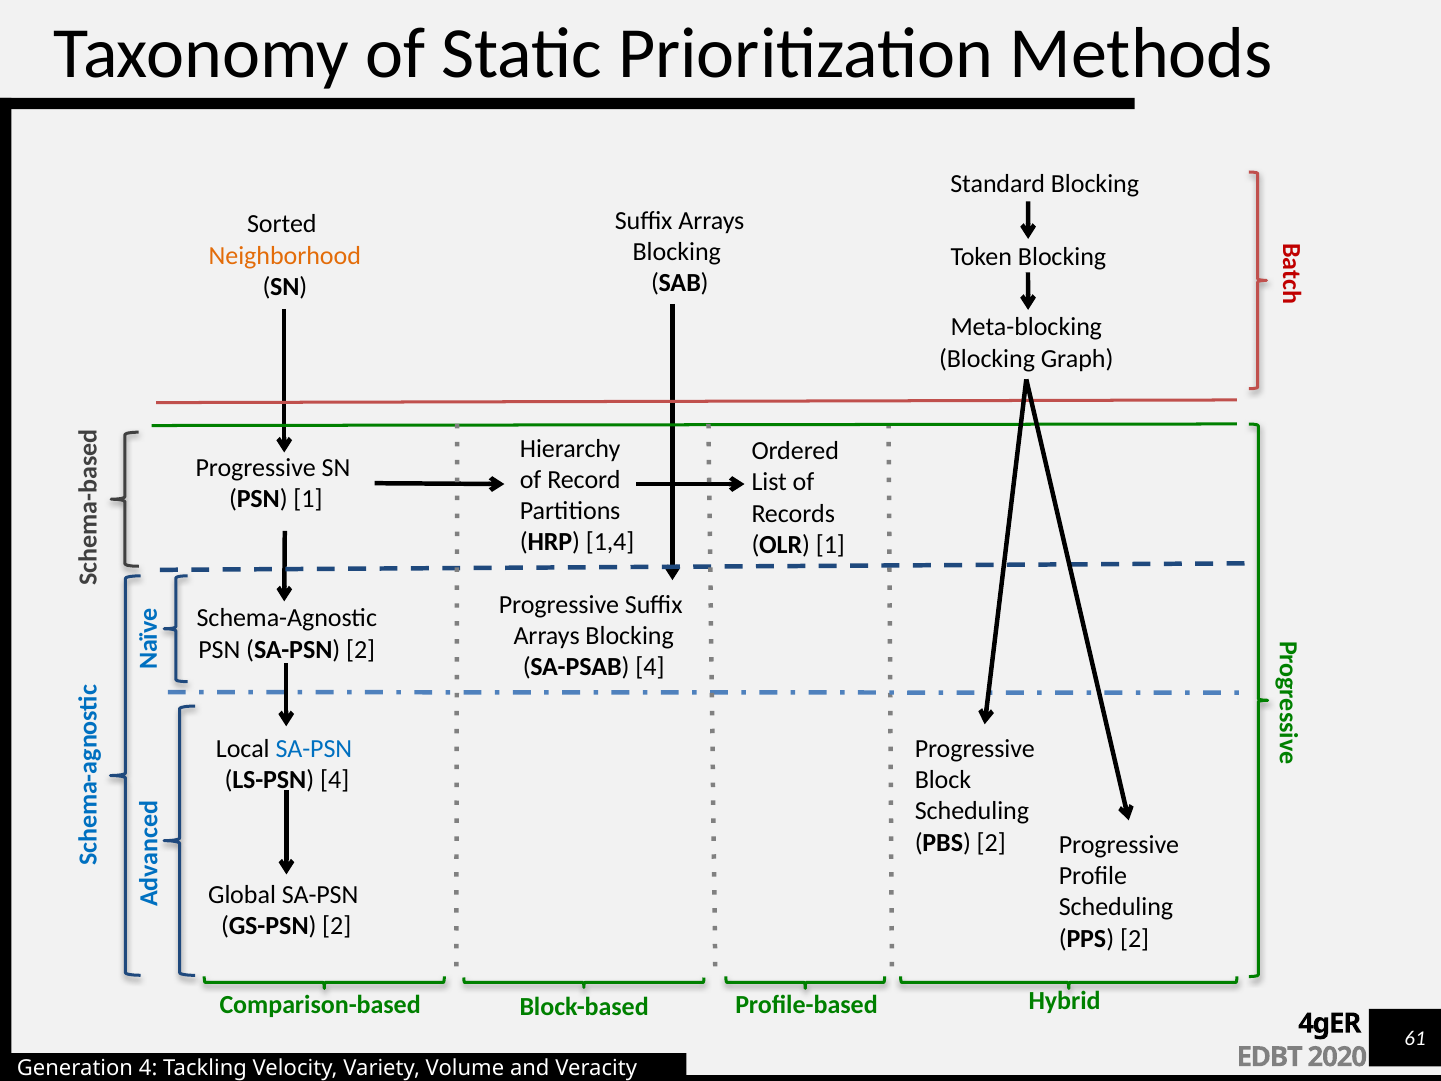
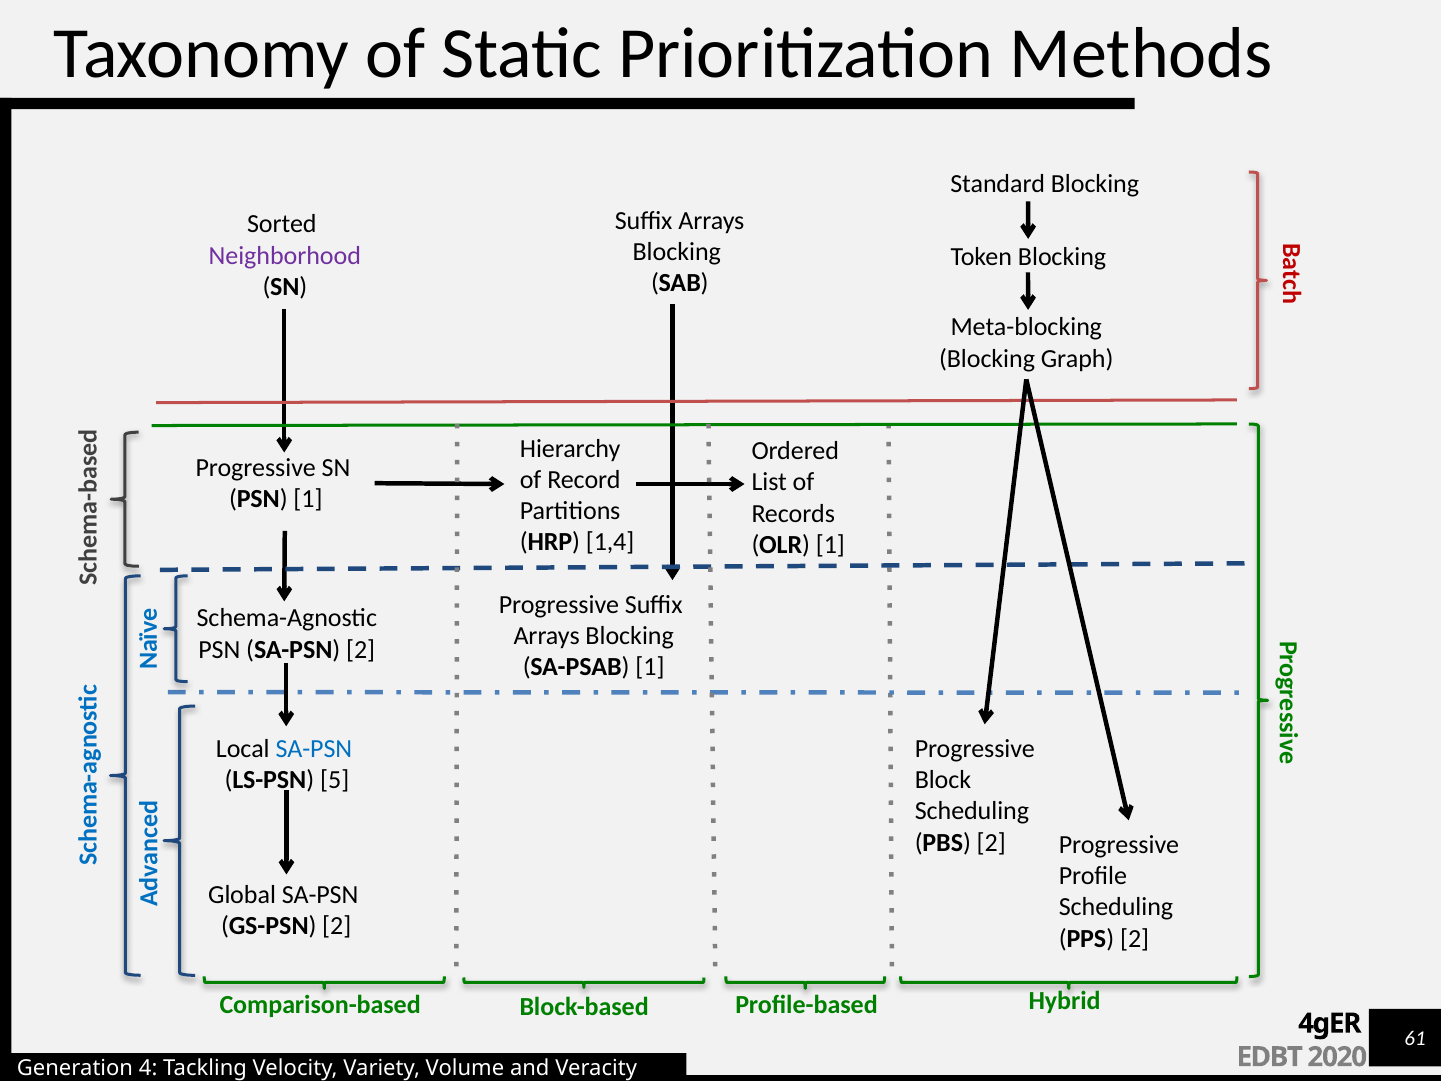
Neighborhood colour: orange -> purple
SA-PSAB 4: 4 -> 1
LS-PSN 4: 4 -> 5
